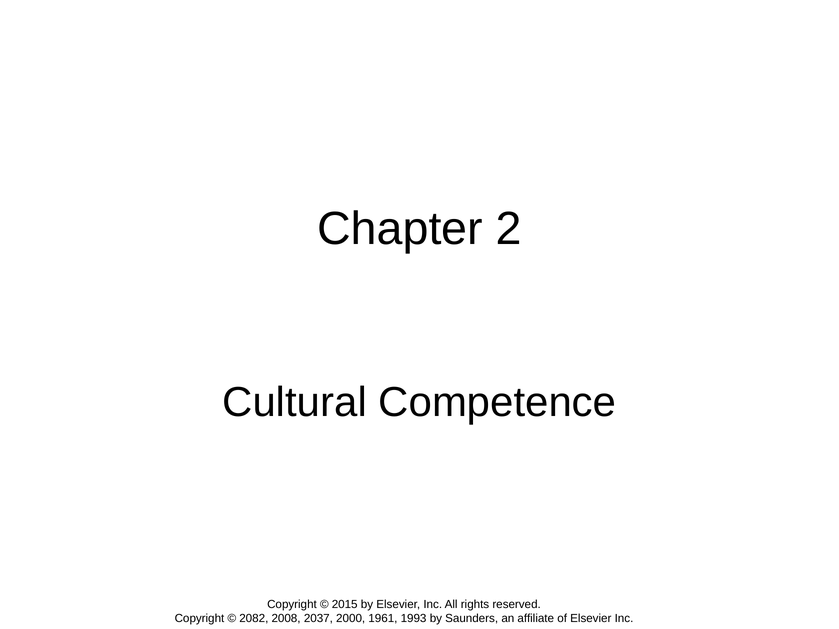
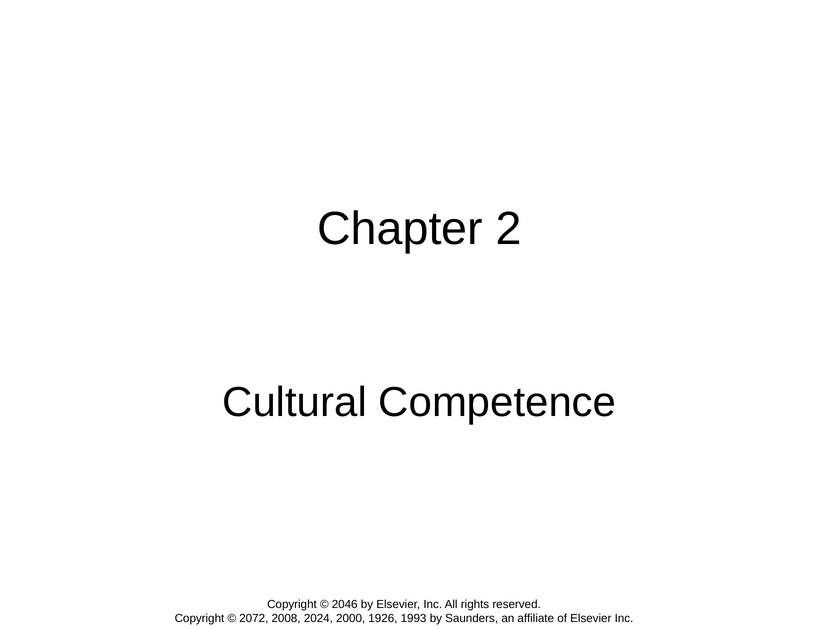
2015: 2015 -> 2046
2082: 2082 -> 2072
2037: 2037 -> 2024
1961: 1961 -> 1926
